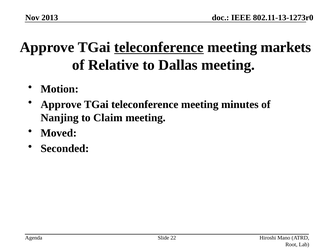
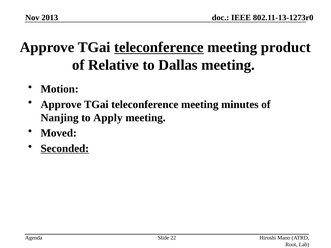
markets: markets -> product
Claim: Claim -> Apply
Seconded underline: none -> present
